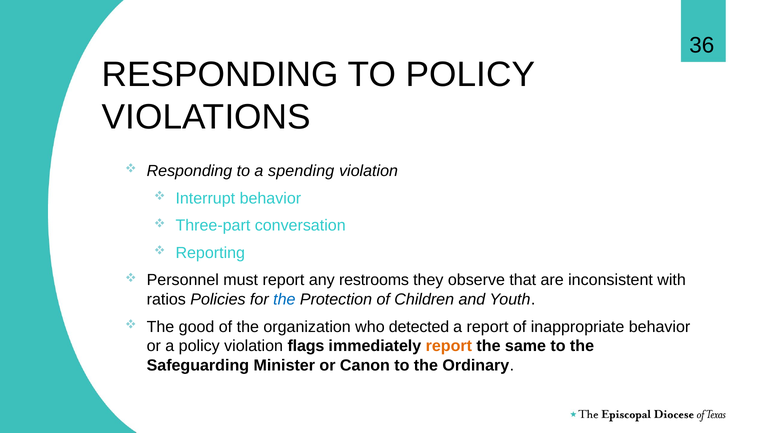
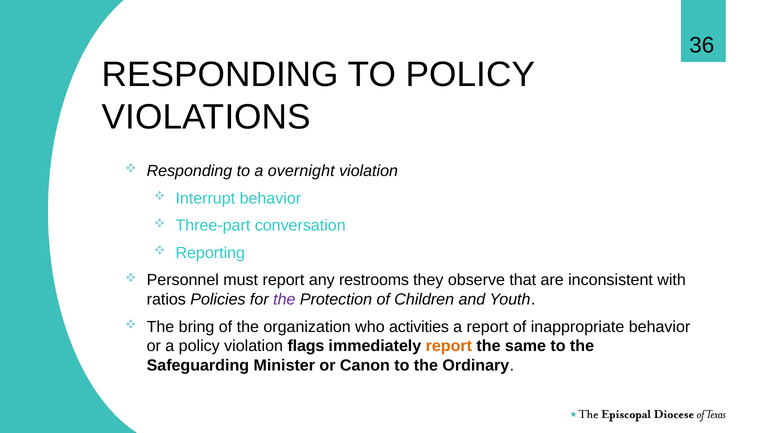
spending: spending -> overnight
the at (284, 299) colour: blue -> purple
good: good -> bring
detected: detected -> activities
